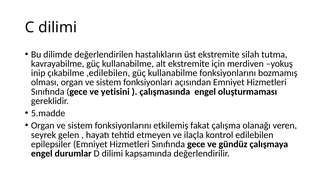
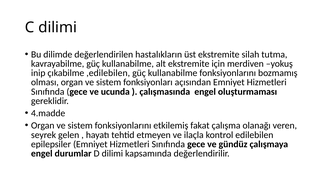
yetisini: yetisini -> ucunda
5.madde: 5.madde -> 4.madde
